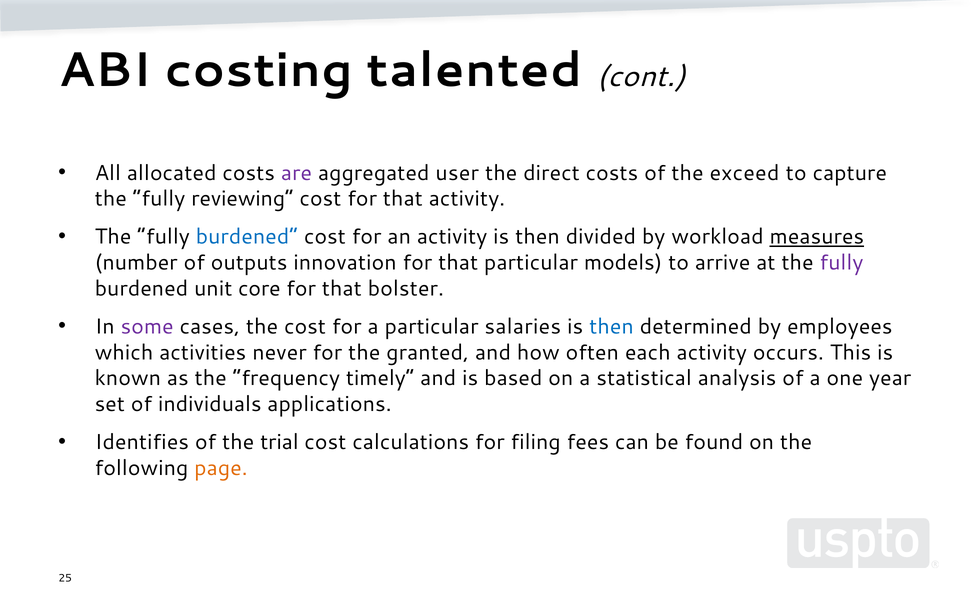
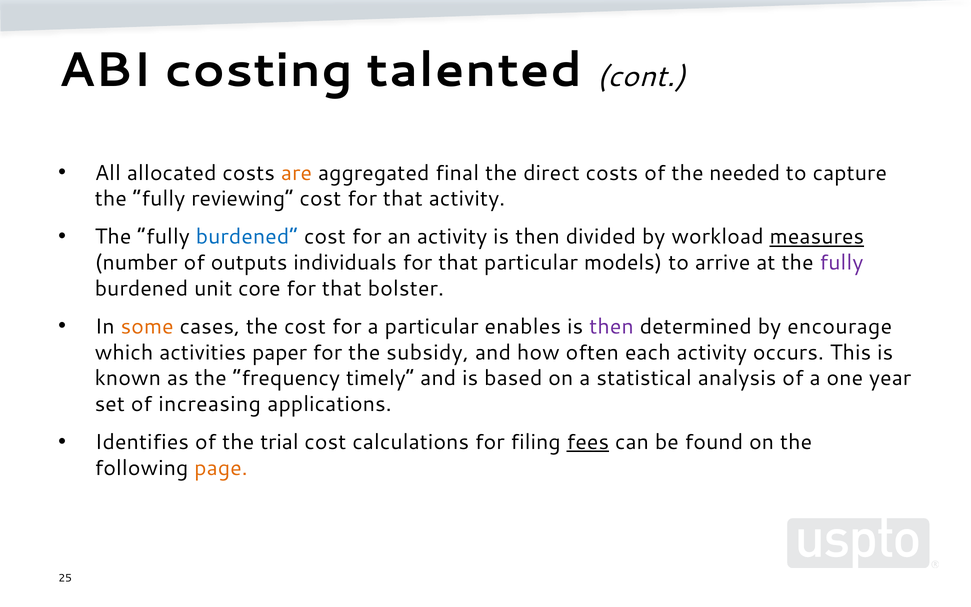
are colour: purple -> orange
user: user -> final
exceed: exceed -> needed
innovation: innovation -> individuals
some colour: purple -> orange
salaries: salaries -> enables
then at (612, 327) colour: blue -> purple
employees: employees -> encourage
never: never -> paper
granted: granted -> subsidy
individuals: individuals -> increasing
fees underline: none -> present
